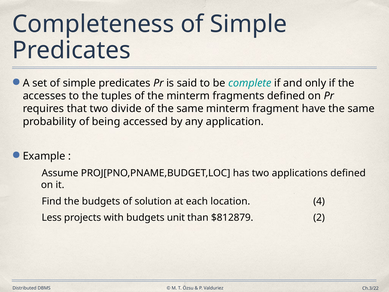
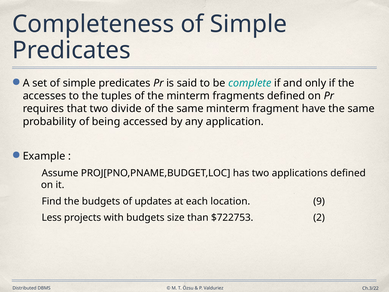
solution: solution -> updates
4: 4 -> 9
unit: unit -> size
$812879: $812879 -> $722753
